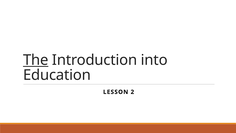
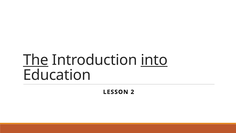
into underline: none -> present
